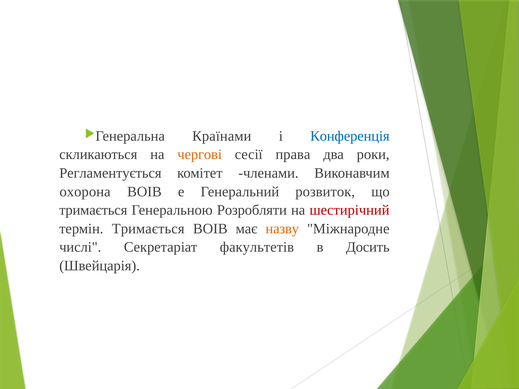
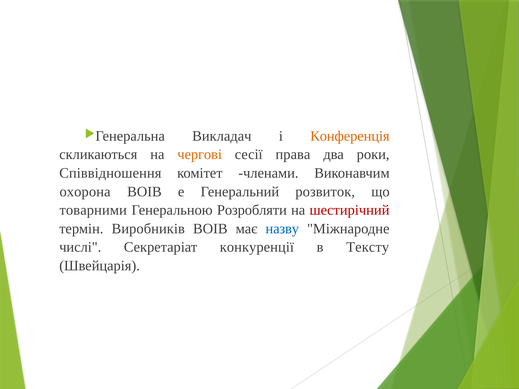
Країнами: Країнами -> Викладач
Конференція colour: blue -> orange
Регламентується: Регламентується -> Співвідношення
тримається at (93, 210): тримається -> товарними
термін Тримається: Тримається -> Виробників
назву colour: orange -> blue
факультетів: факультетів -> конкуренції
Досить: Досить -> Тексту
